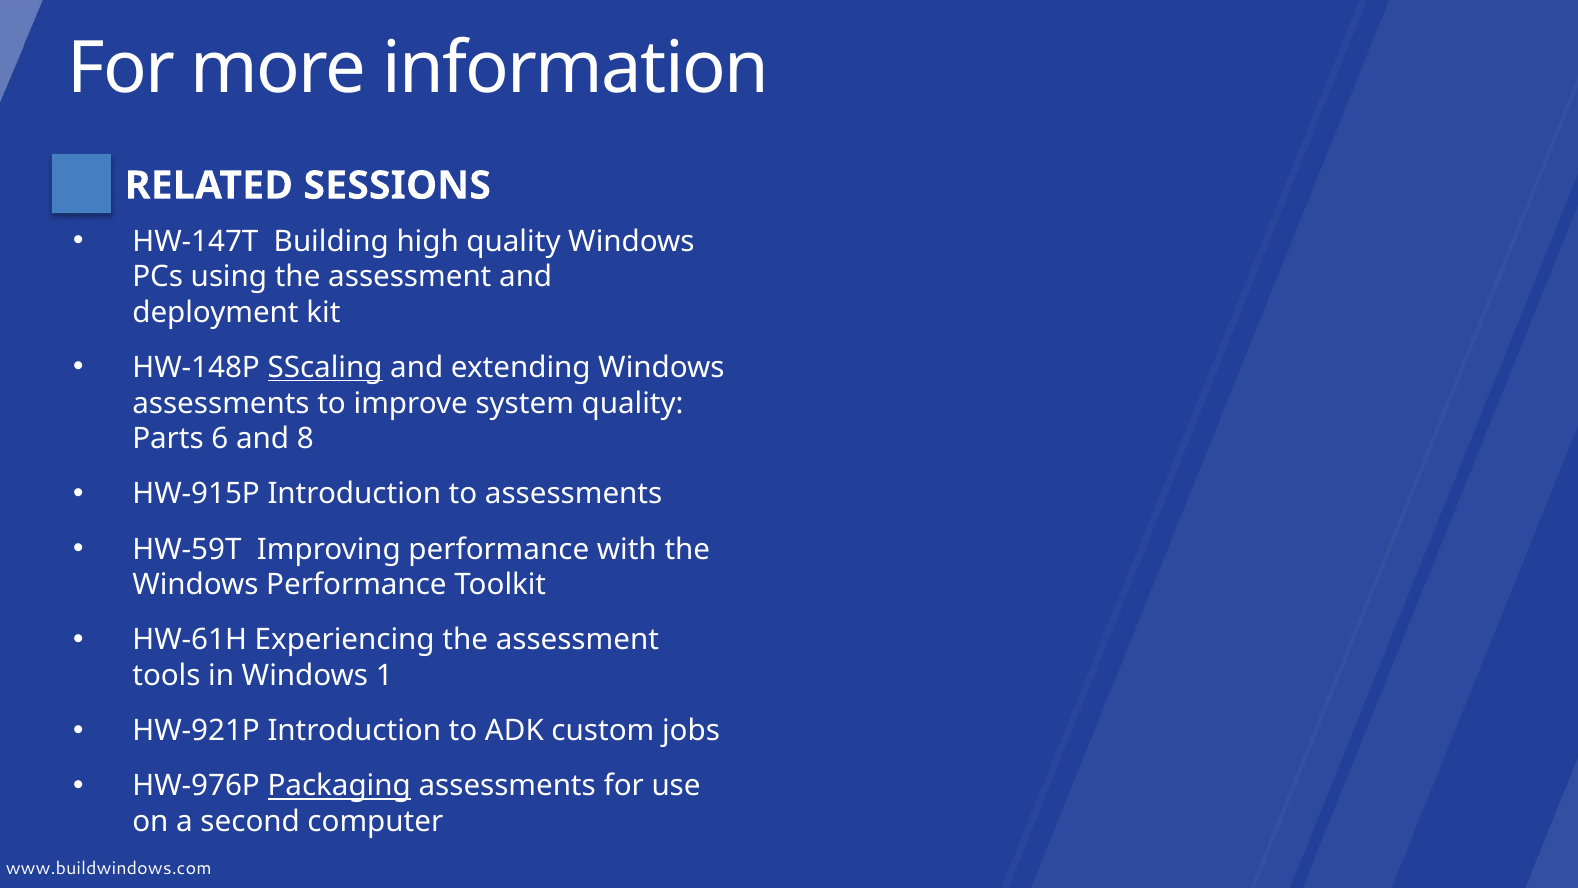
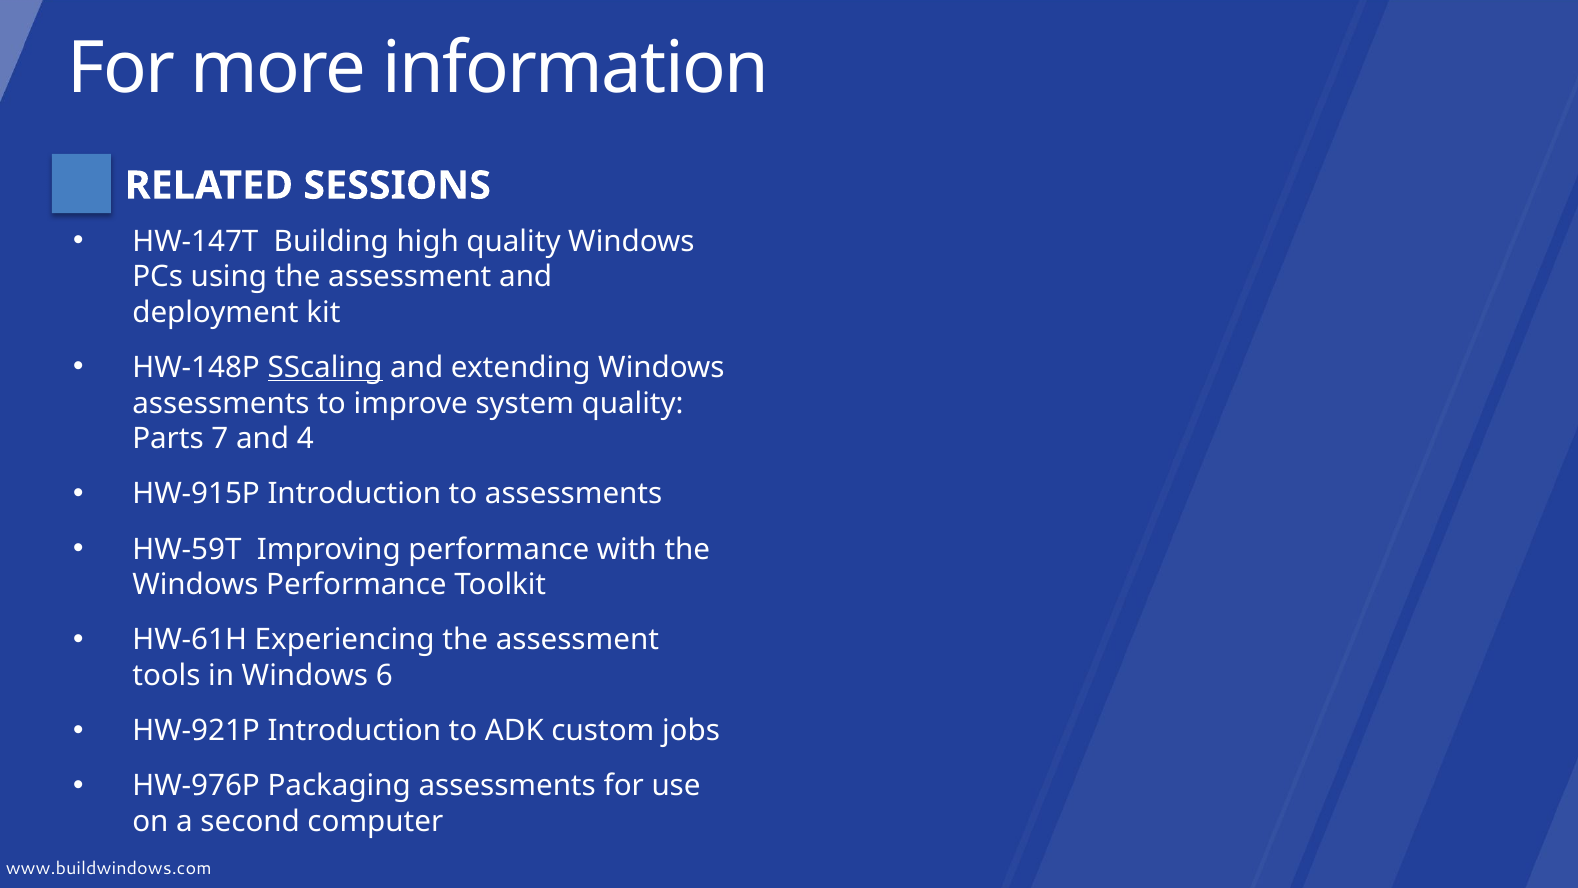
6: 6 -> 7
8: 8 -> 4
1: 1 -> 6
Packaging underline: present -> none
